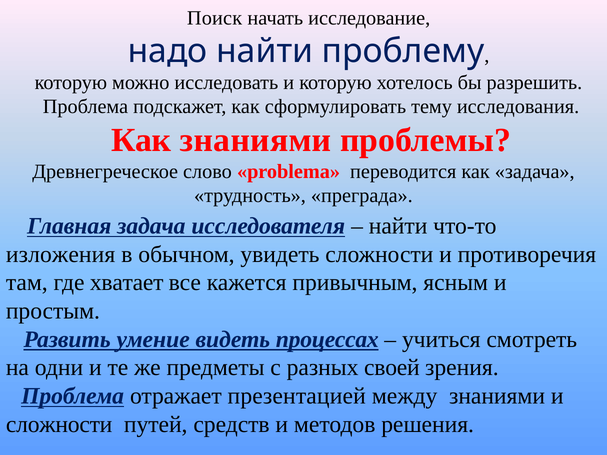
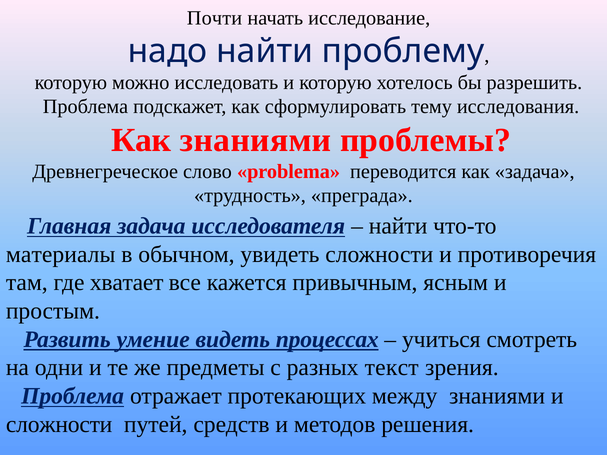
Поиск: Поиск -> Почти
изложения: изложения -> материалы
своей: своей -> текст
презентацией: презентацией -> протекающих
